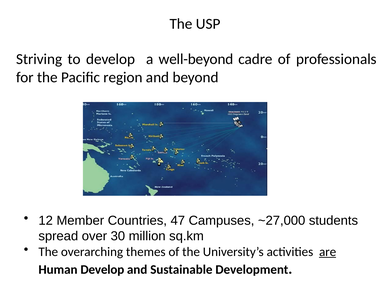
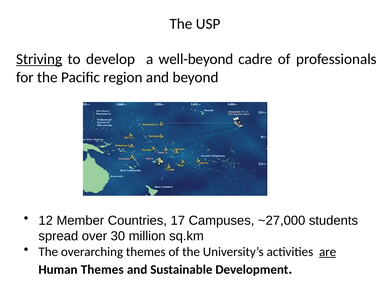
Striving underline: none -> present
47: 47 -> 17
Human Develop: Develop -> Themes
